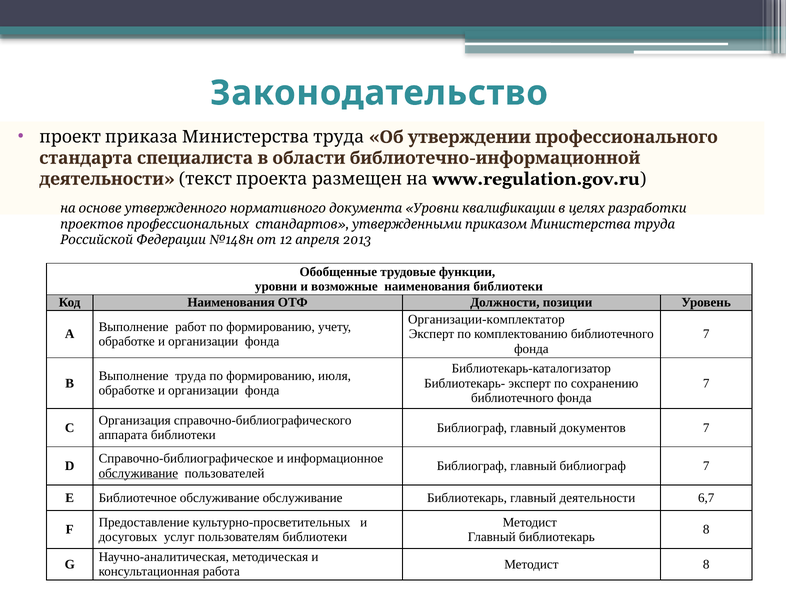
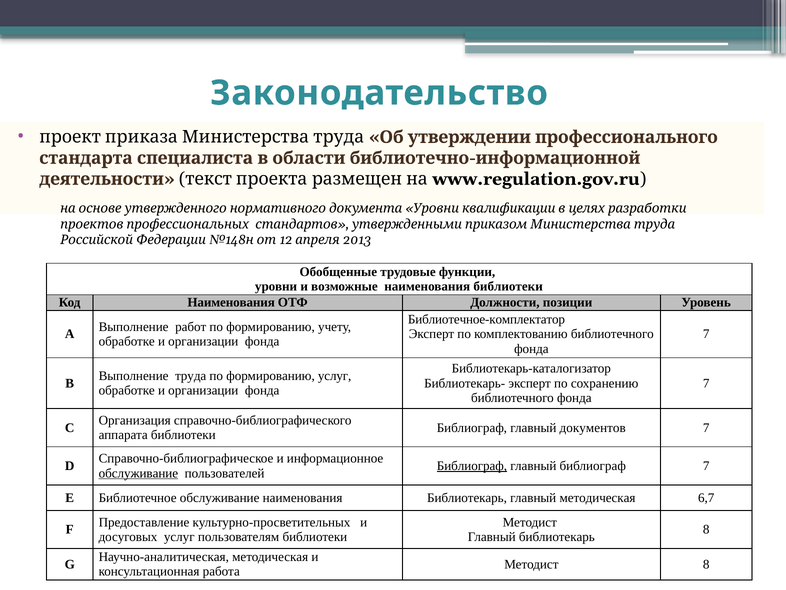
Организации-комплектатор: Организации-комплектатор -> Библиотечное-комплектатор
формированию июля: июля -> услуг
Библиограф at (472, 466) underline: none -> present
обслуживание обслуживание: обслуживание -> наименования
главный деятельности: деятельности -> методическая
